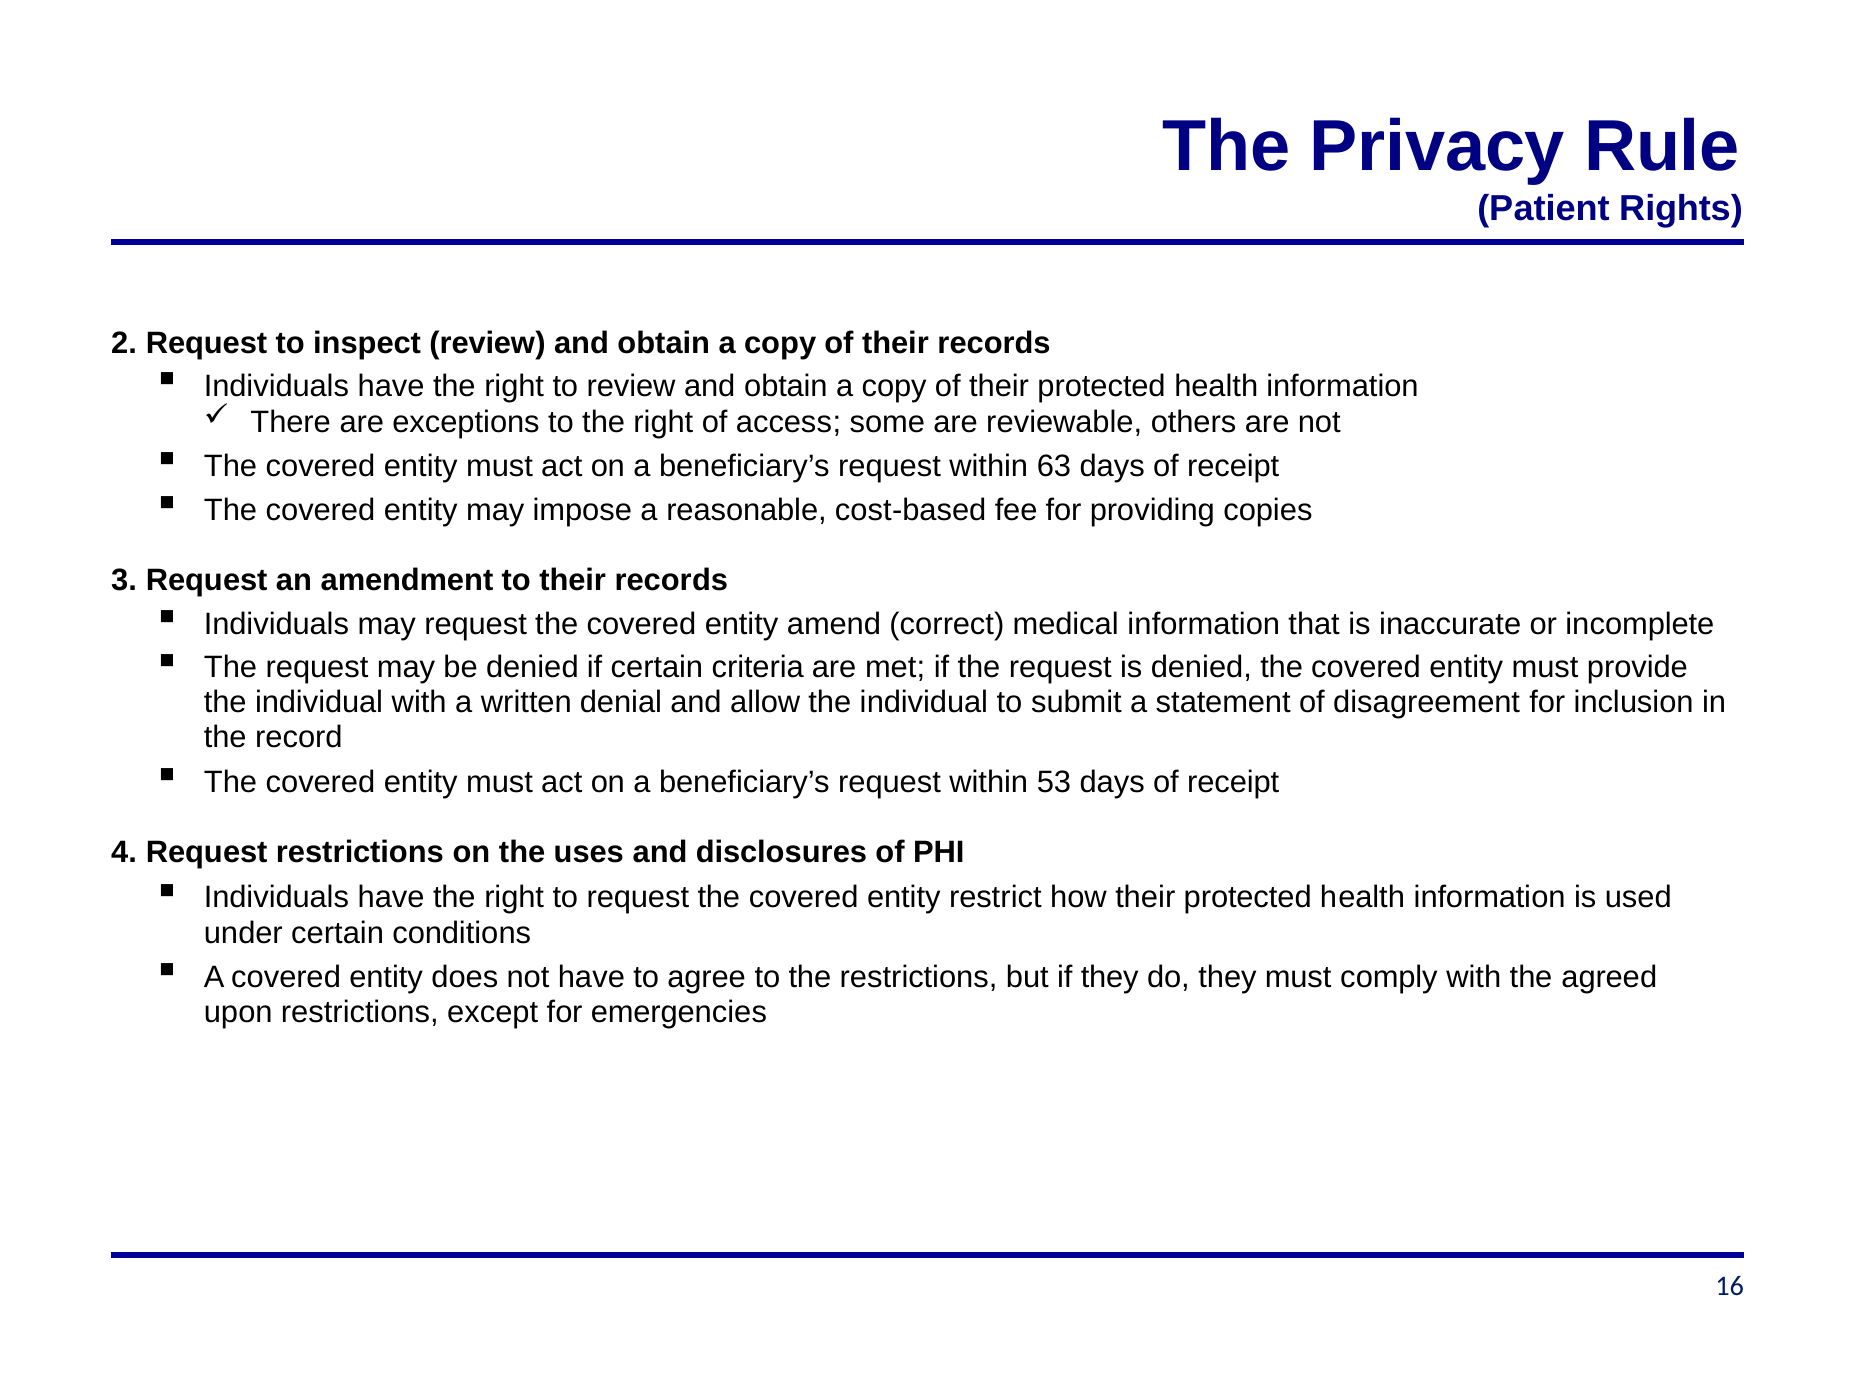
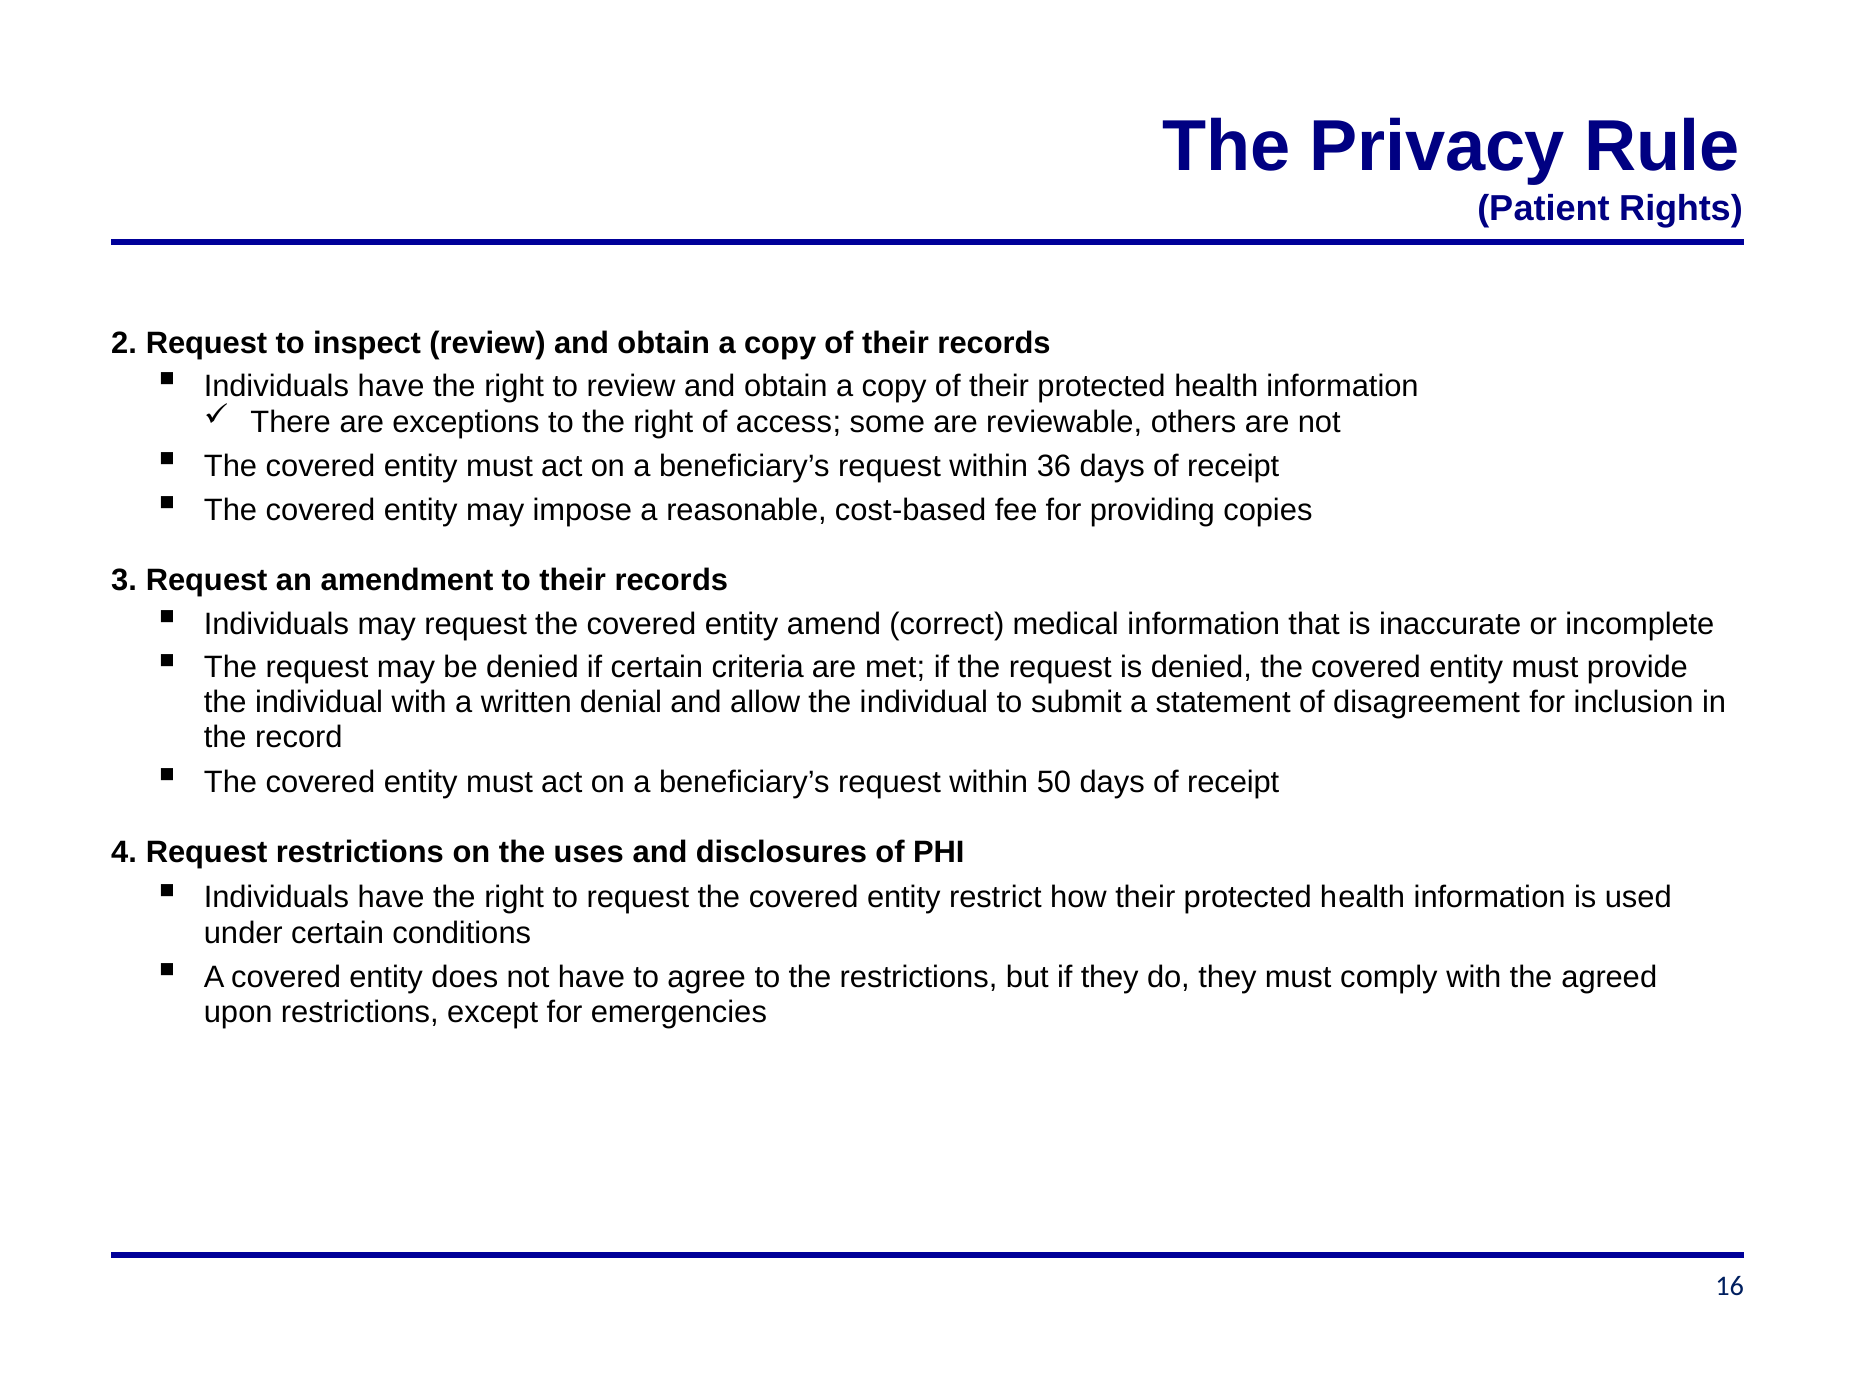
63: 63 -> 36
53: 53 -> 50
